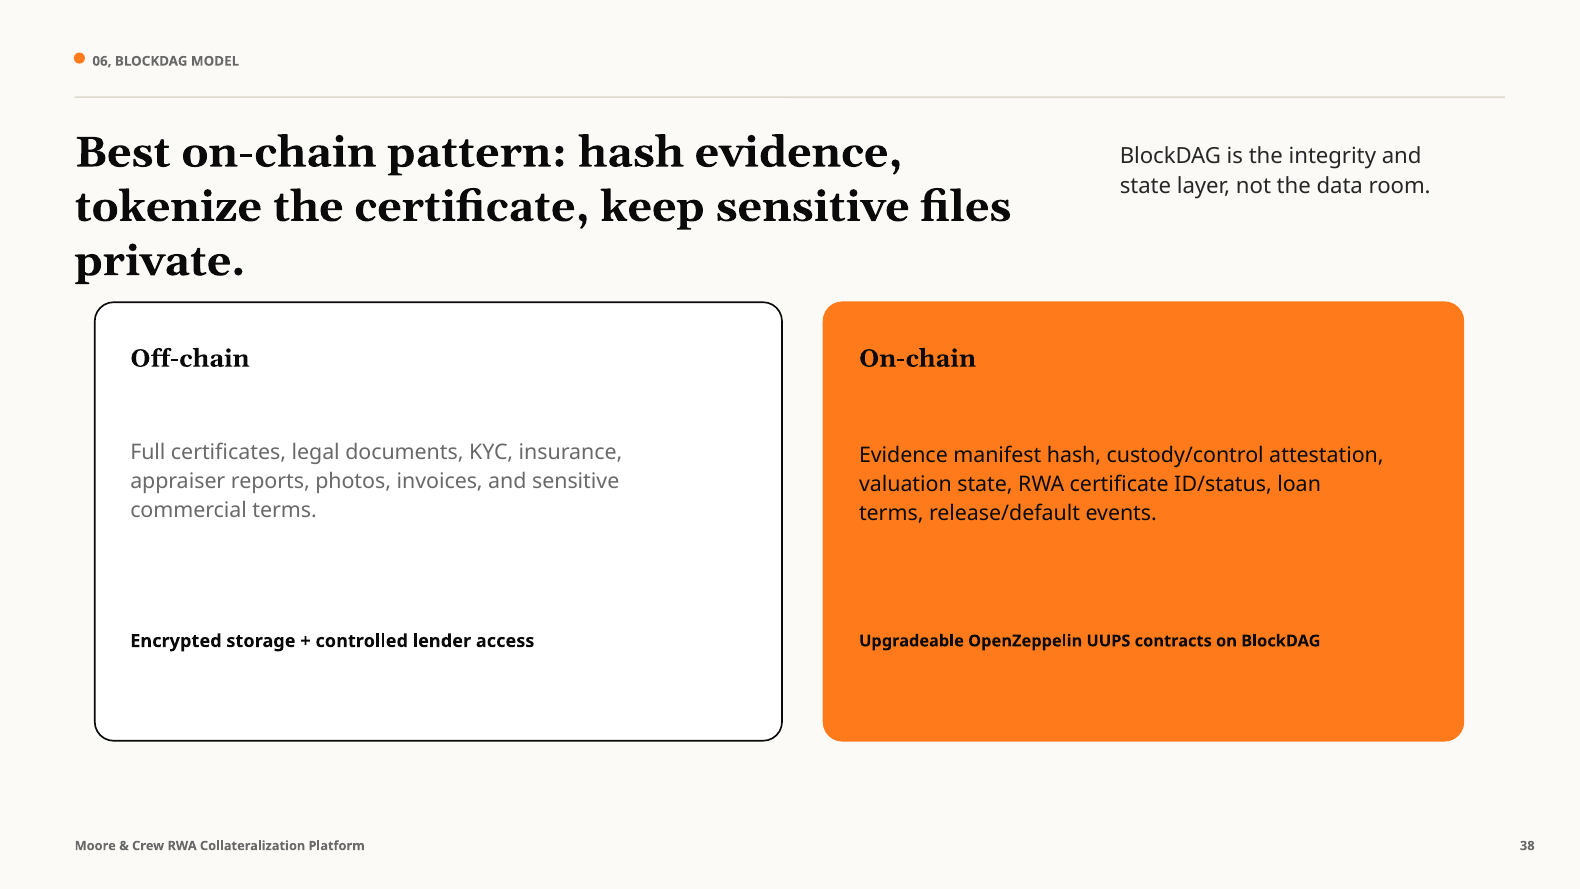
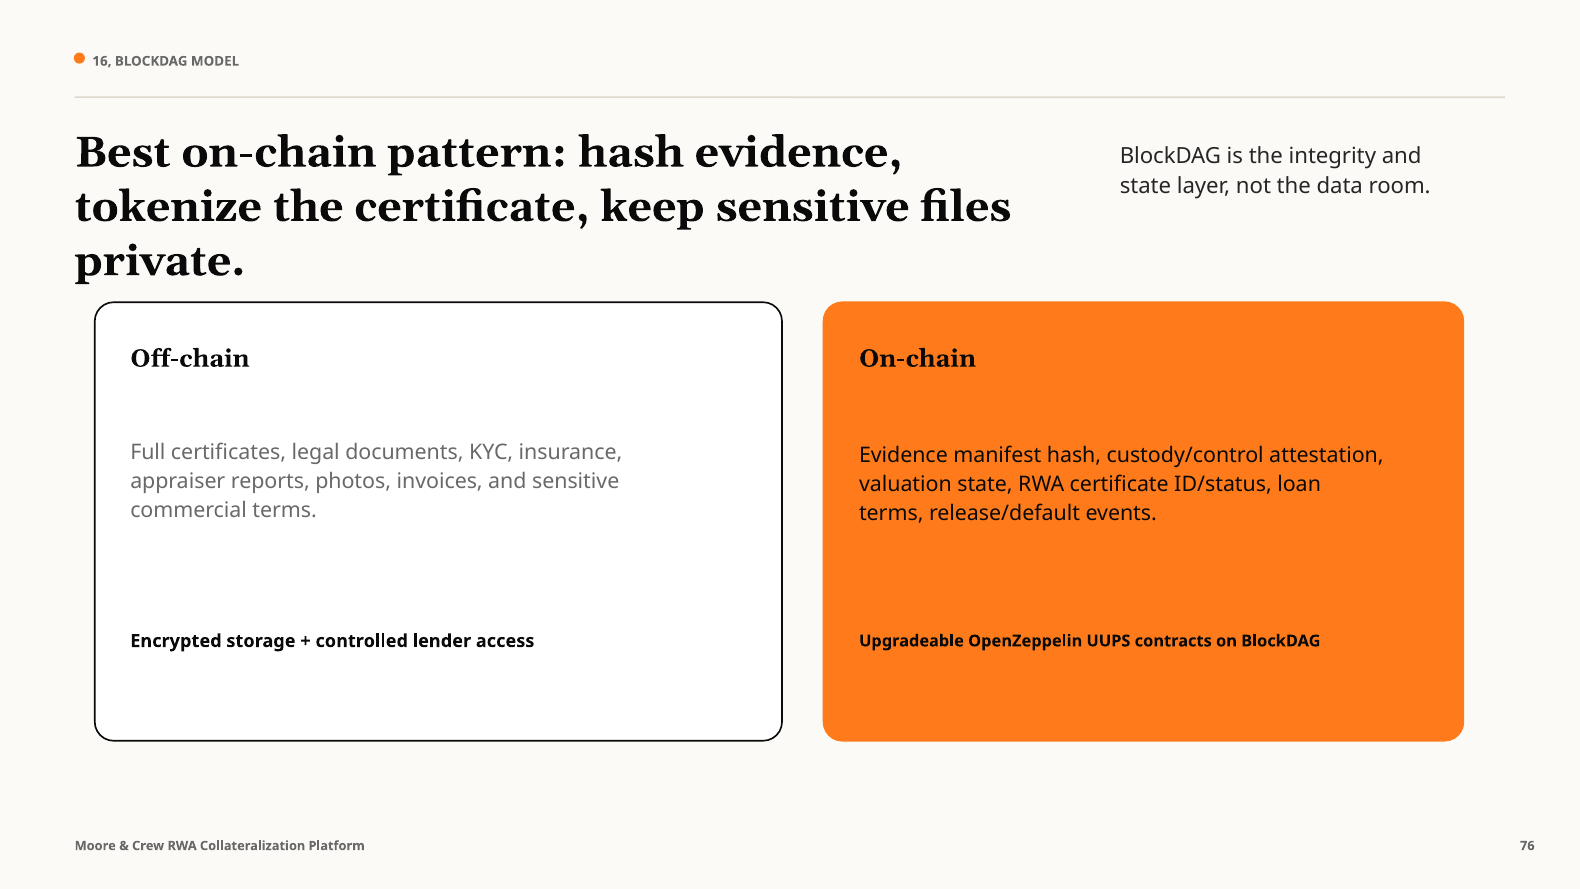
06: 06 -> 16
38: 38 -> 76
